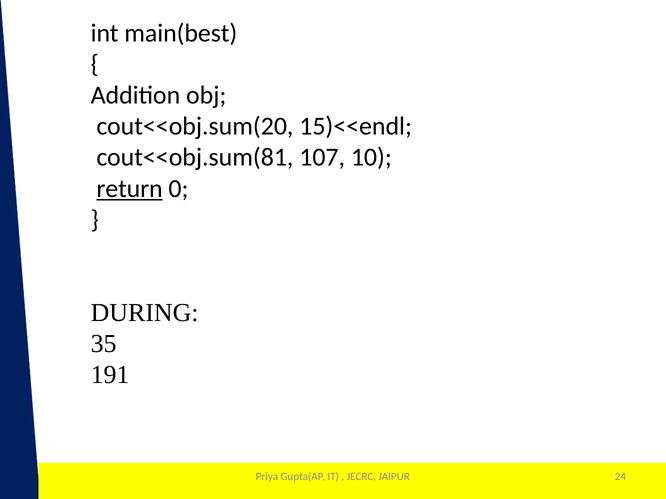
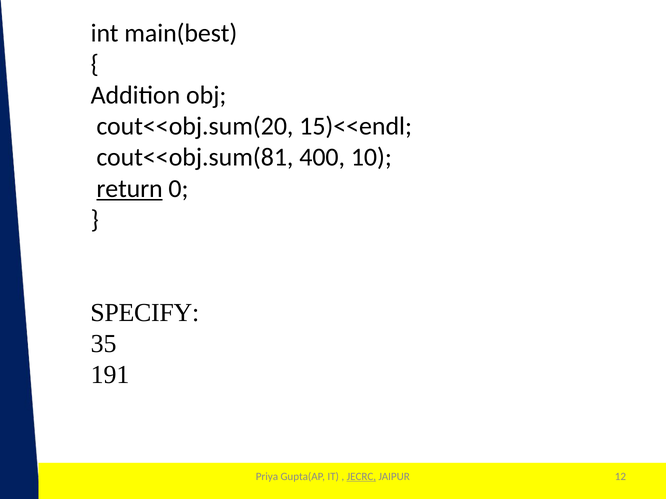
107: 107 -> 400
DURING: DURING -> SPECIFY
JECRC underline: none -> present
24: 24 -> 12
